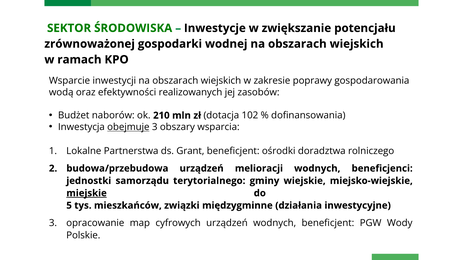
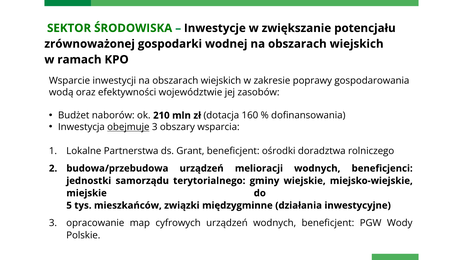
realizowanych: realizowanych -> województwie
102: 102 -> 160
miejskie underline: present -> none
